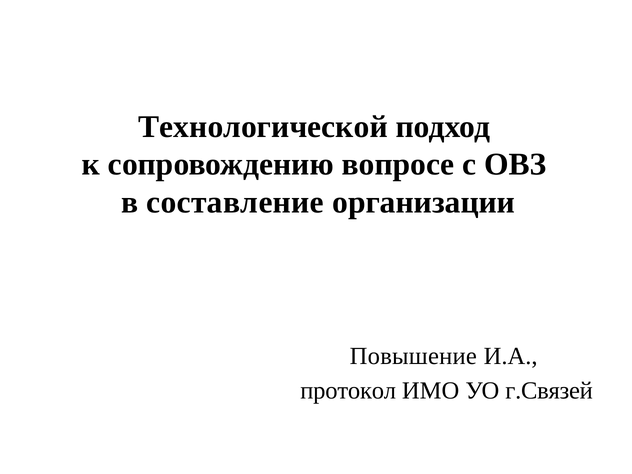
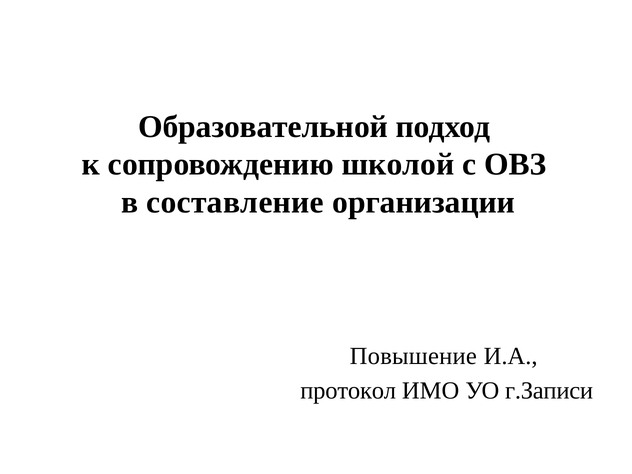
Технологической: Технологической -> Образовательной
вопросе: вопросе -> школой
г.Связей: г.Связей -> г.Записи
